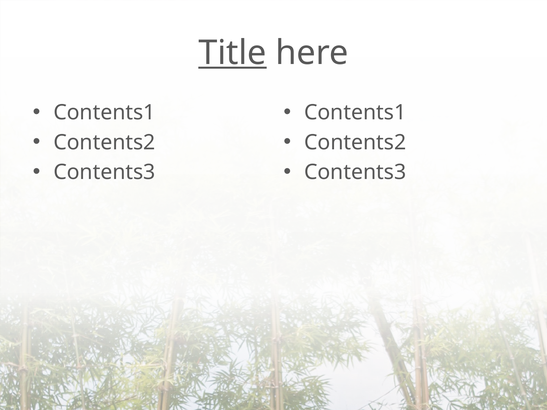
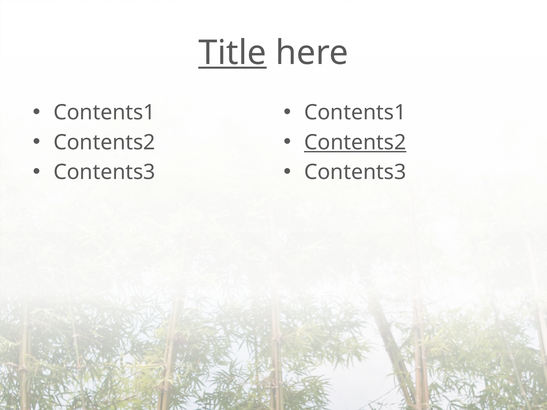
Contents2 at (355, 143) underline: none -> present
